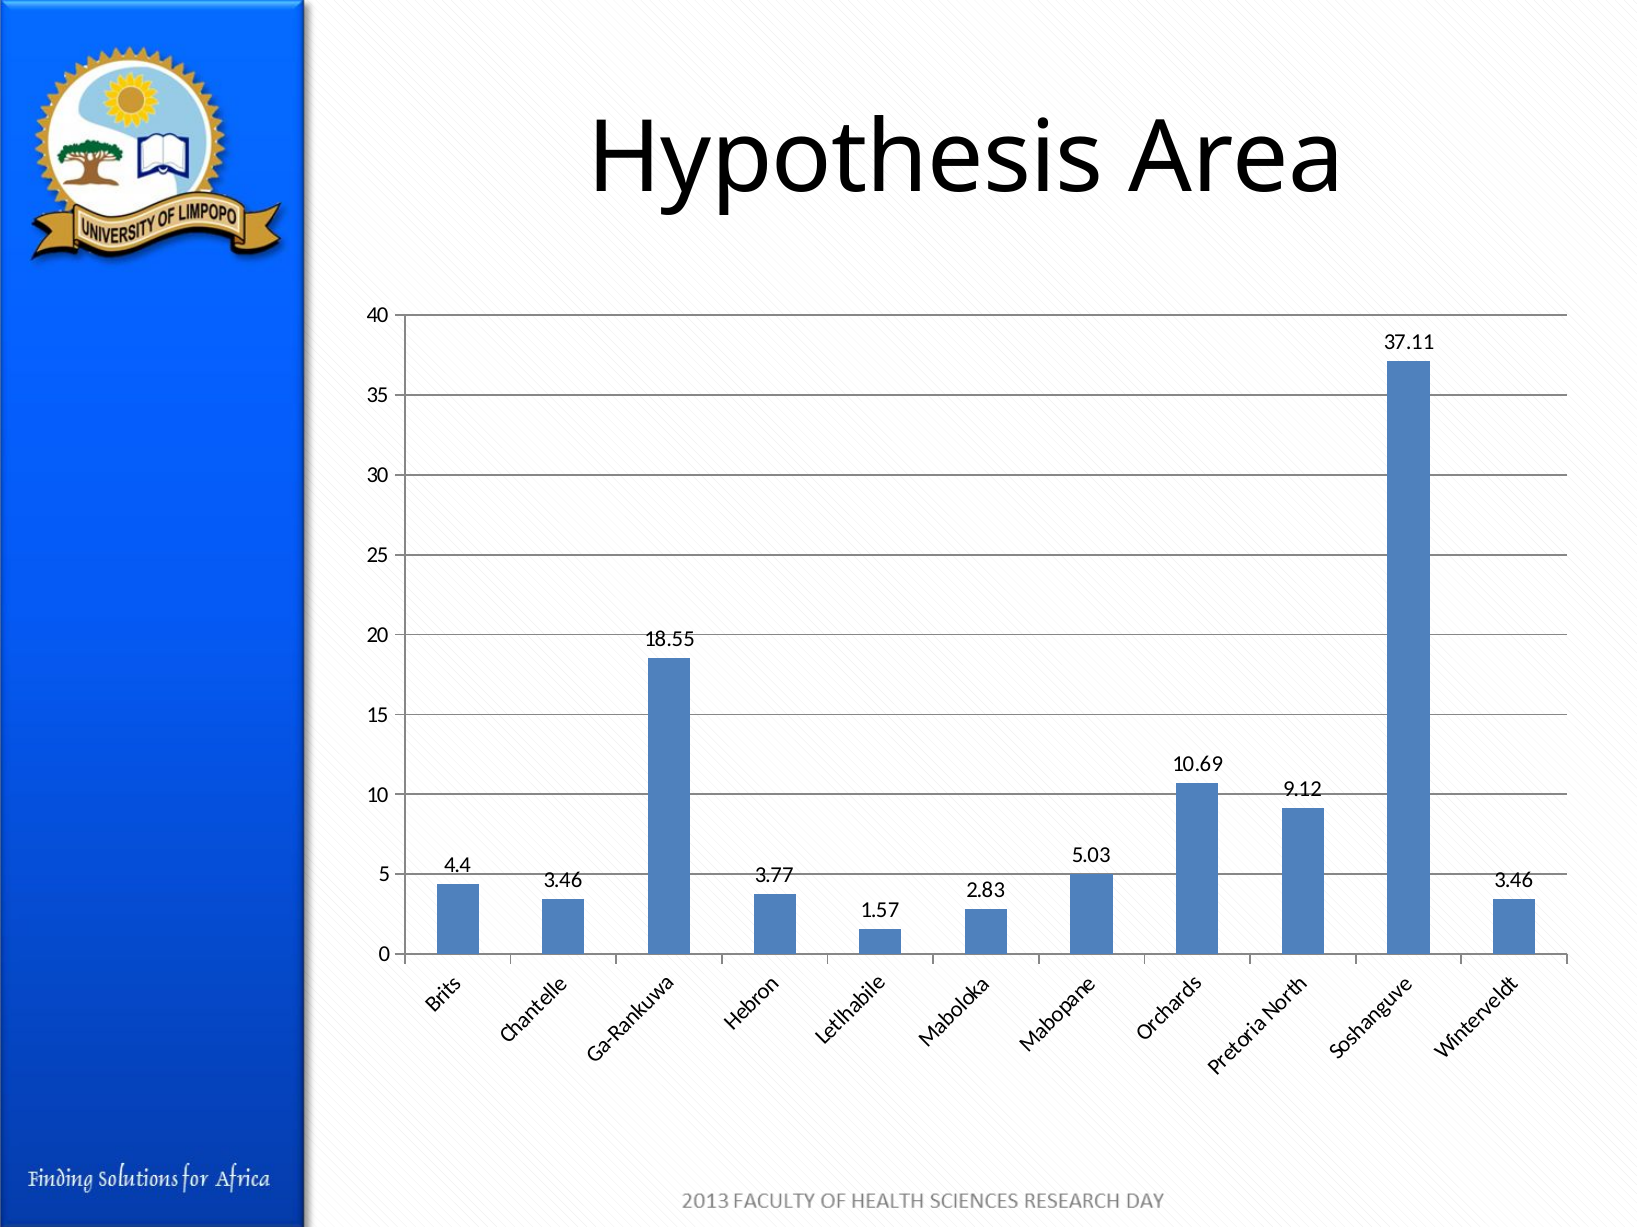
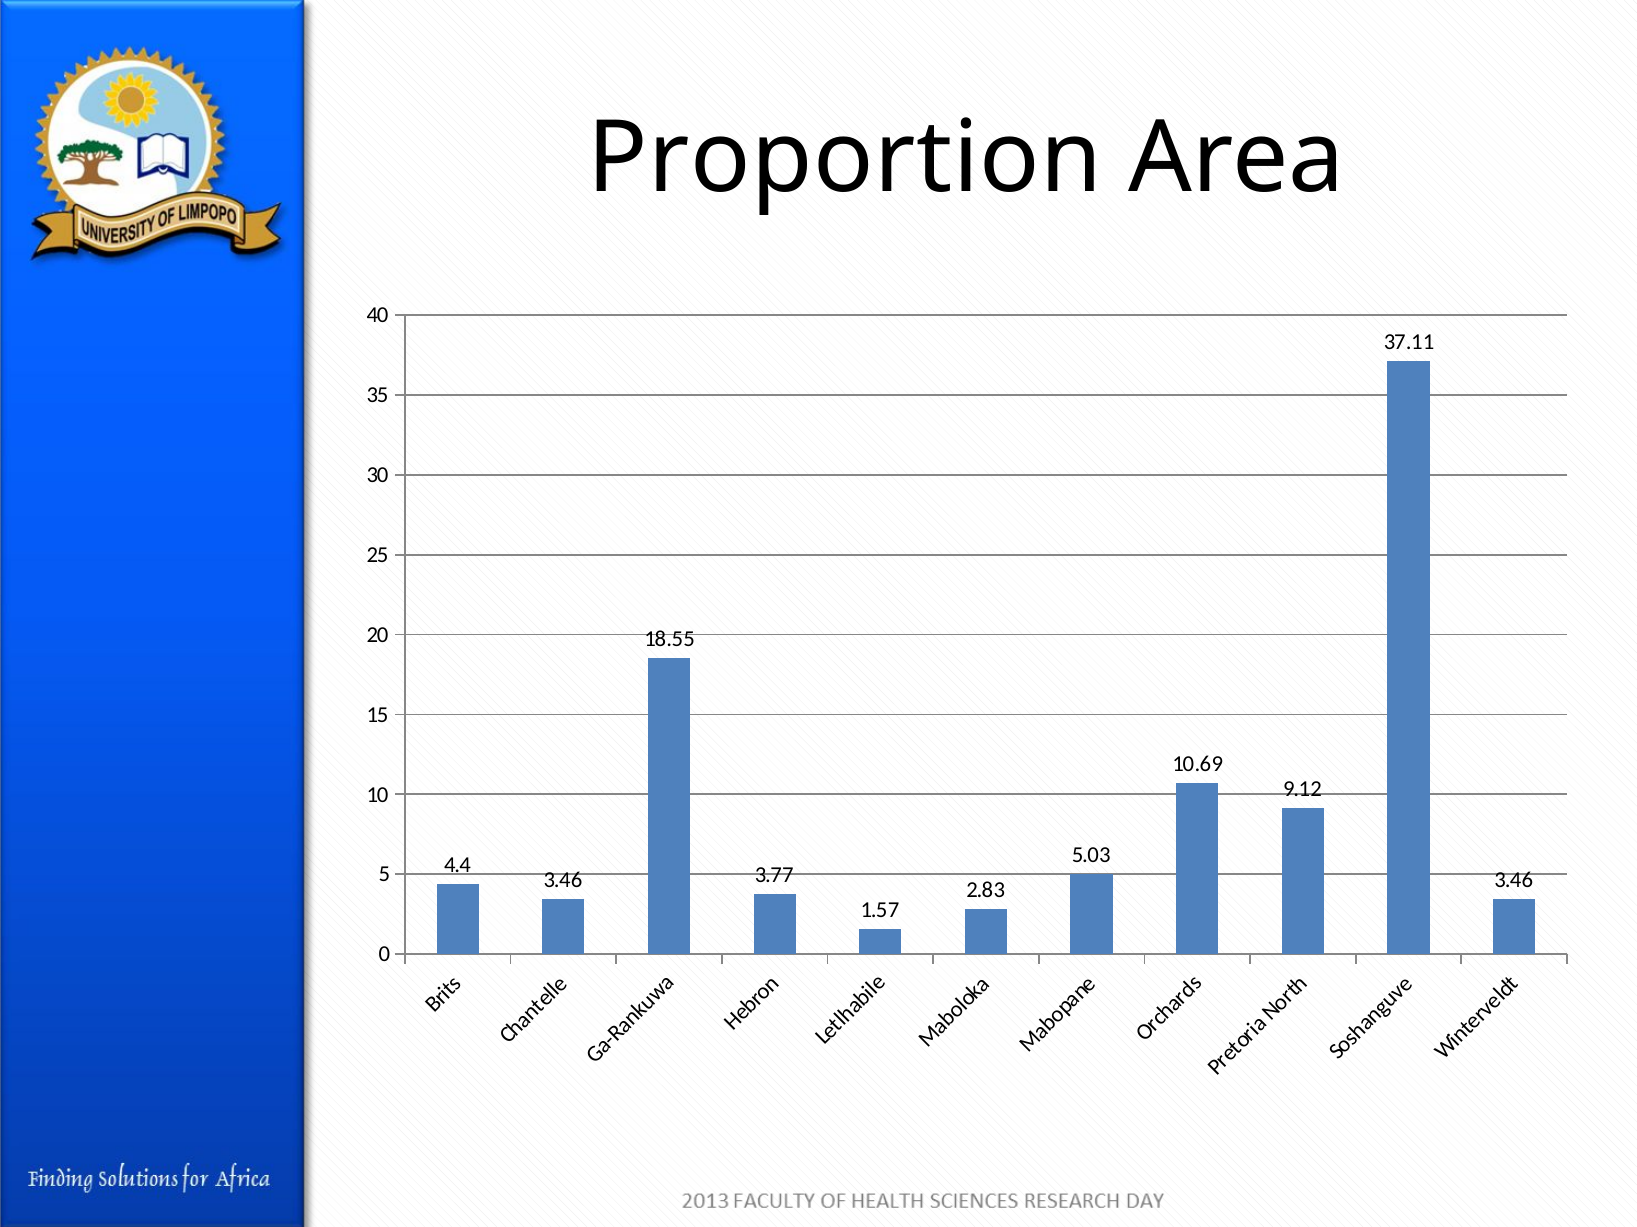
Hypothesis: Hypothesis -> Proportion
